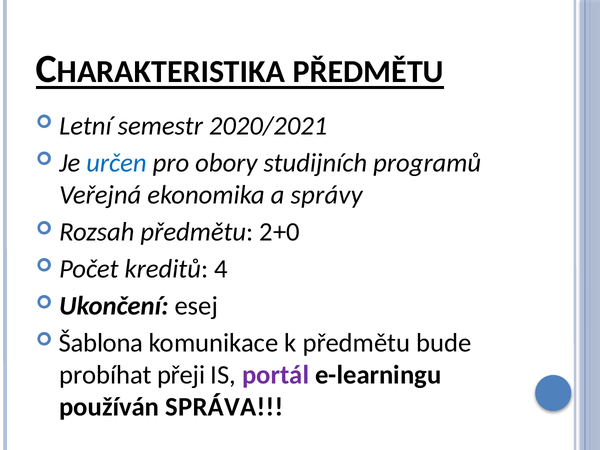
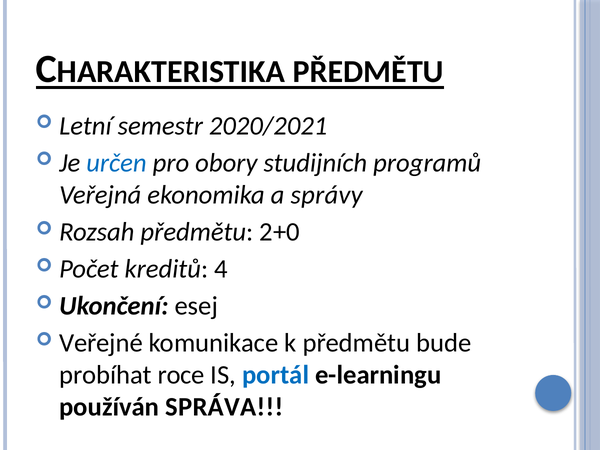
Šablona: Šablona -> Veřejné
přeji: přeji -> roce
portál colour: purple -> blue
